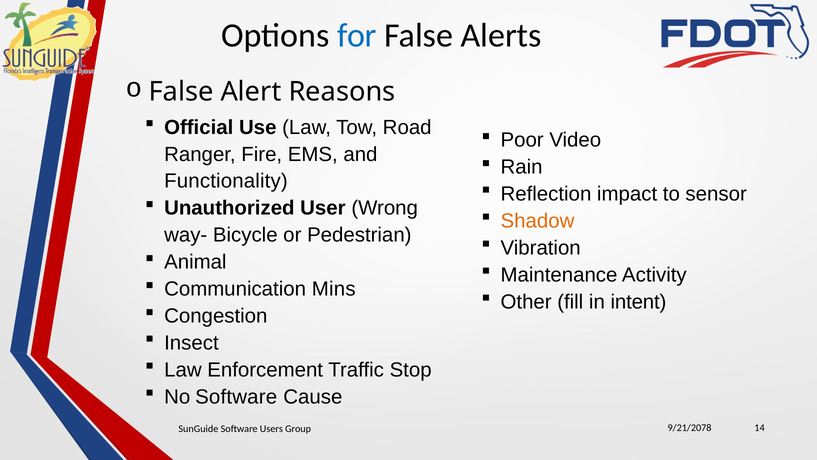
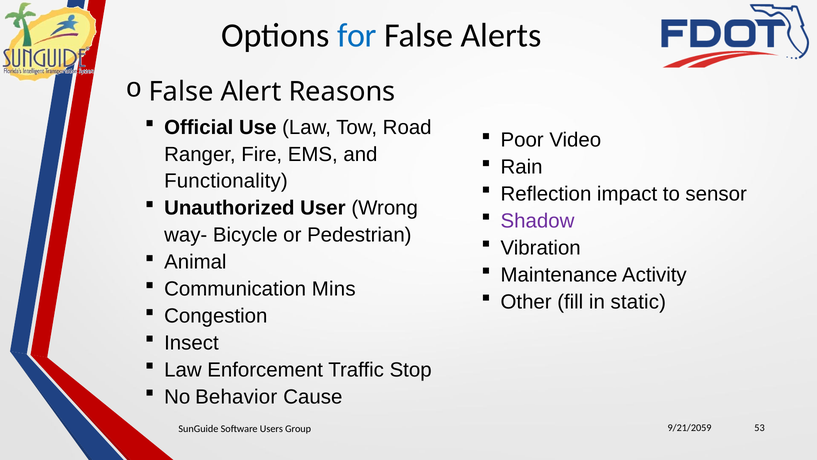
Shadow colour: orange -> purple
intent: intent -> static
No Software: Software -> Behavior
9/21/2078: 9/21/2078 -> 9/21/2059
14: 14 -> 53
